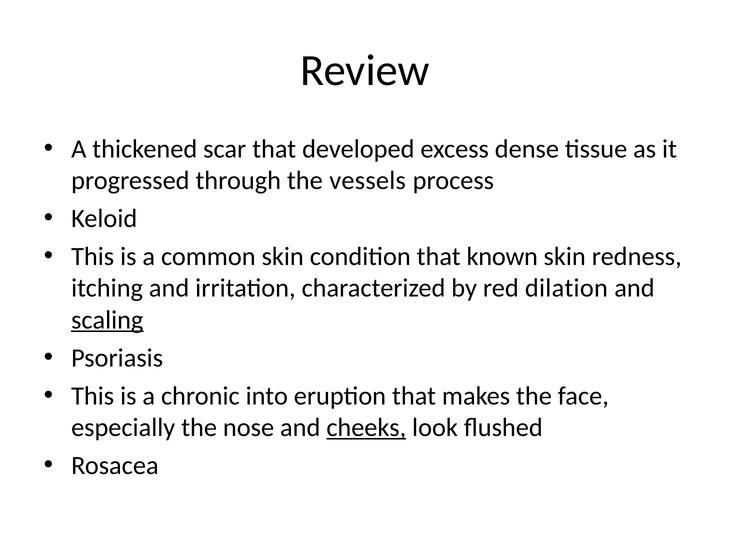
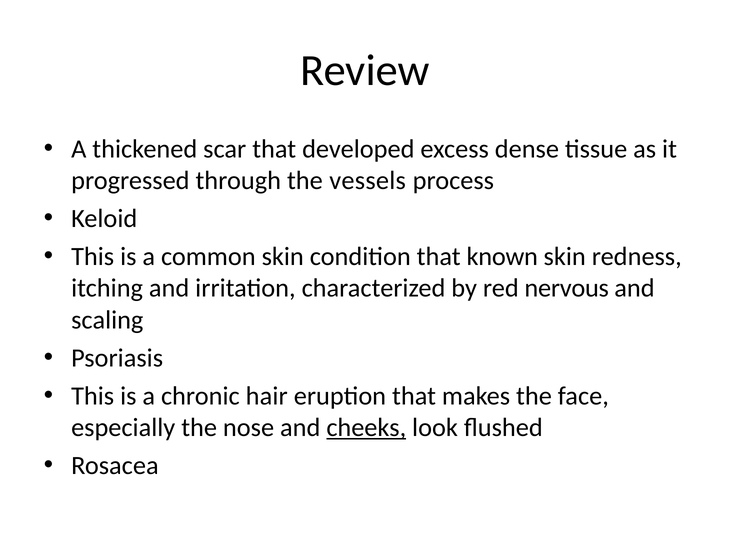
dilation: dilation -> nervous
scaling underline: present -> none
into: into -> hair
